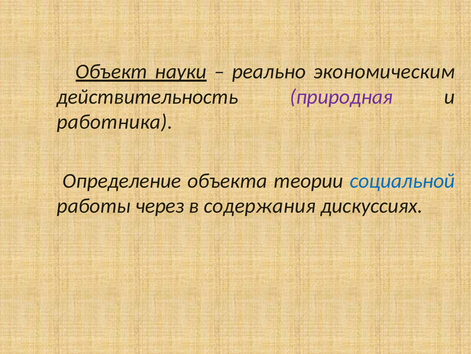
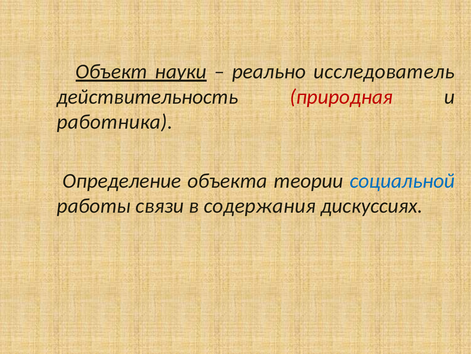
экономическим: экономическим -> исследователь
природная colour: purple -> red
через: через -> связи
